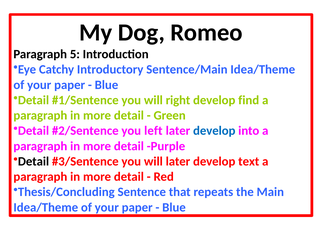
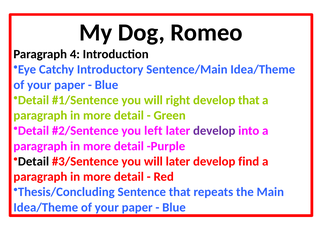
5: 5 -> 4
develop find: find -> that
develop at (214, 131) colour: blue -> purple
text: text -> find
